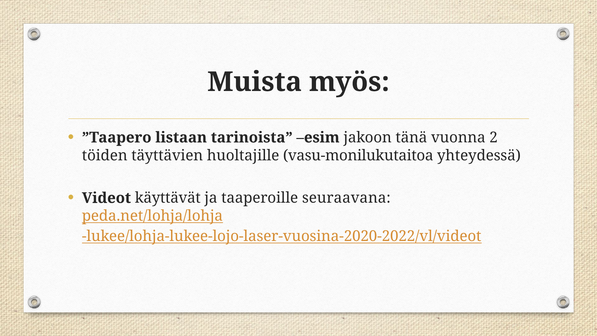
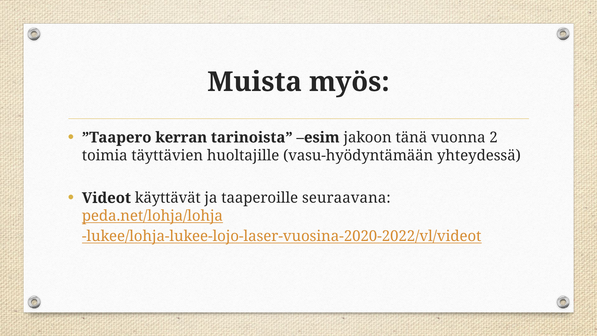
listaan: listaan -> kerran
töiden: töiden -> toimia
vasu-monilukutaitoa: vasu-monilukutaitoa -> vasu-hyödyntämään
